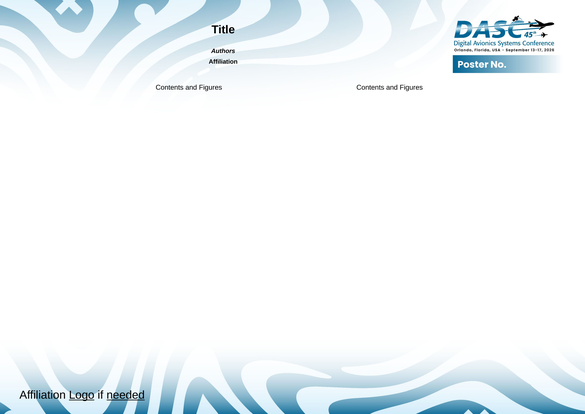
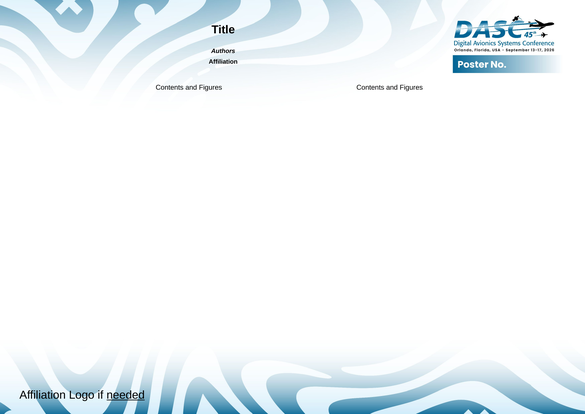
Logo underline: present -> none
